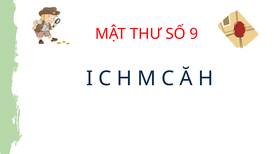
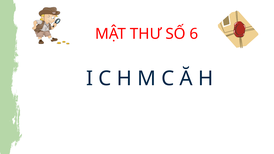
9: 9 -> 6
